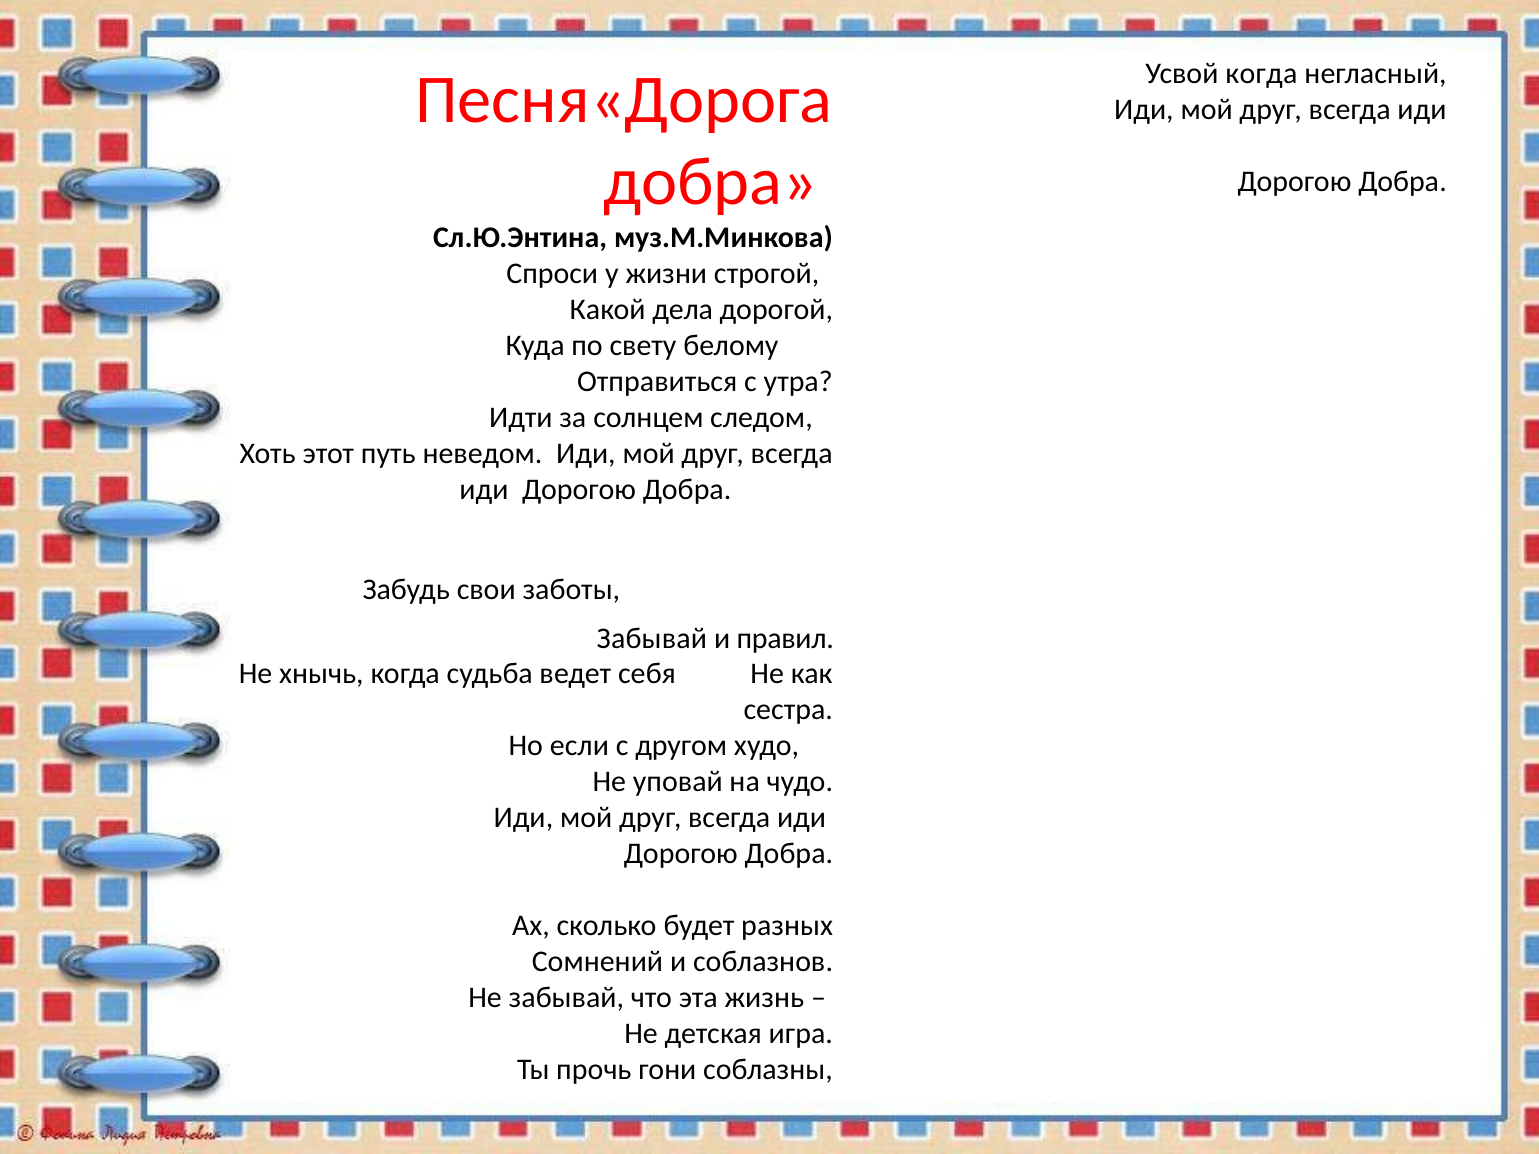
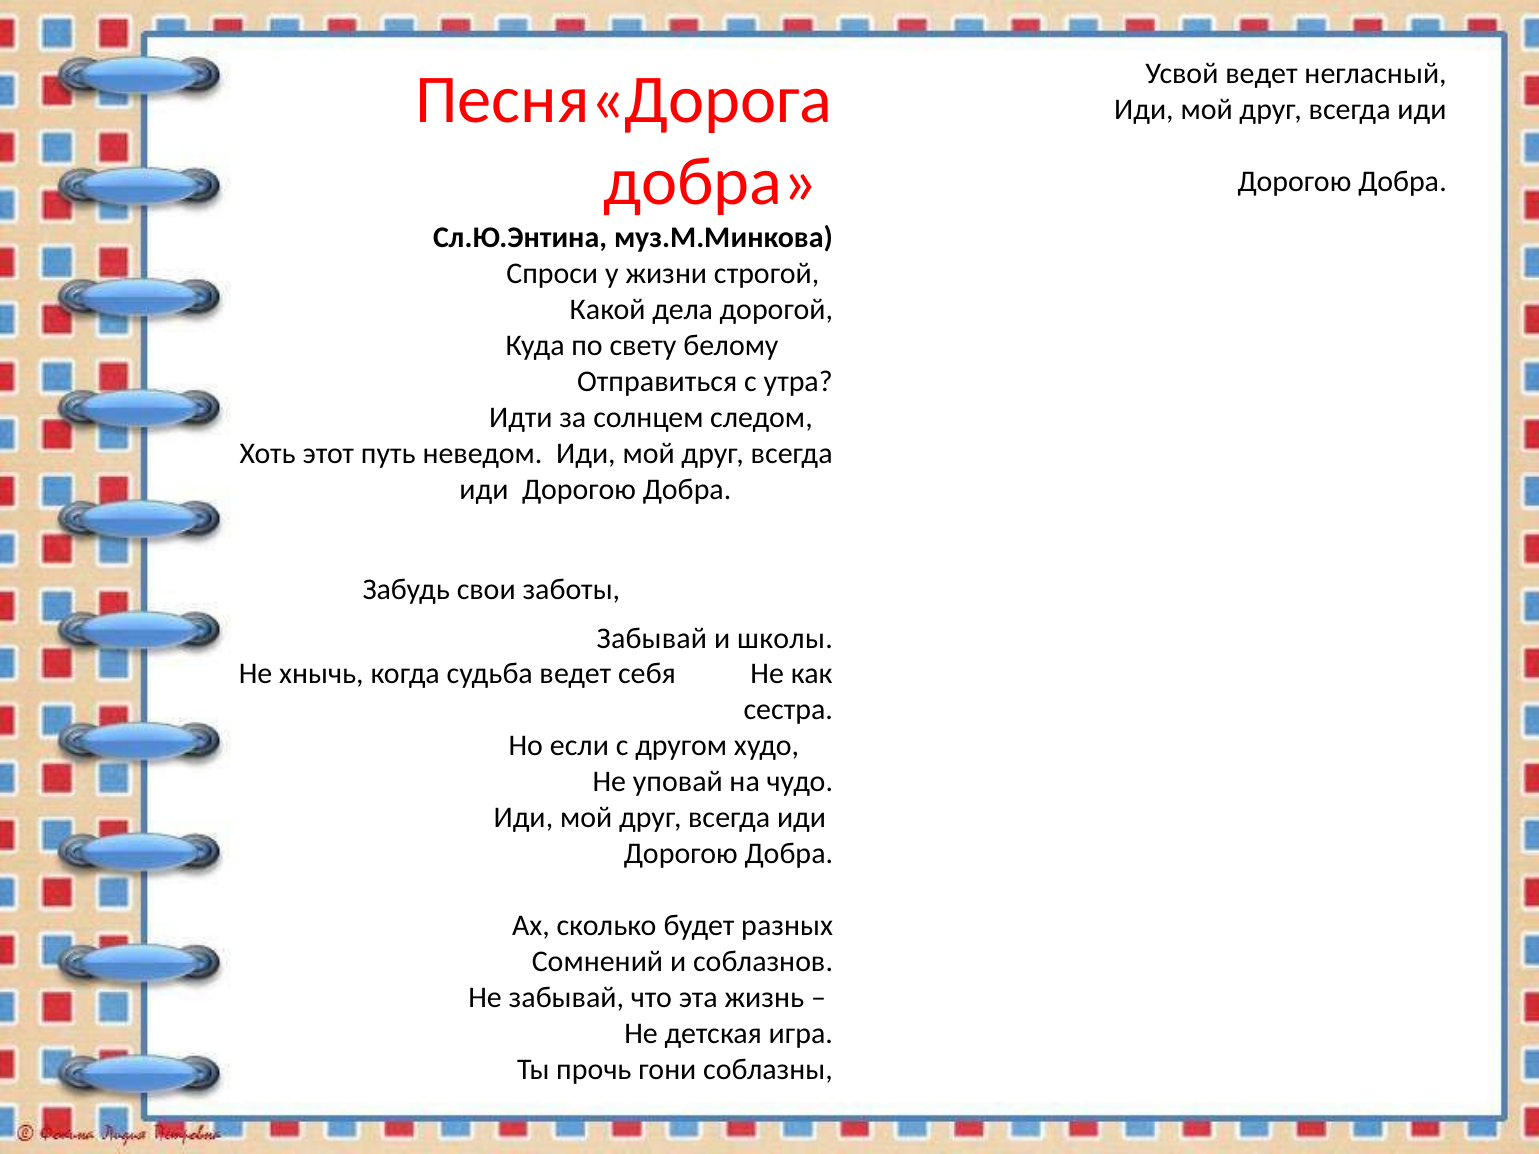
Усвой когда: когда -> ведет
правил: правил -> школы
